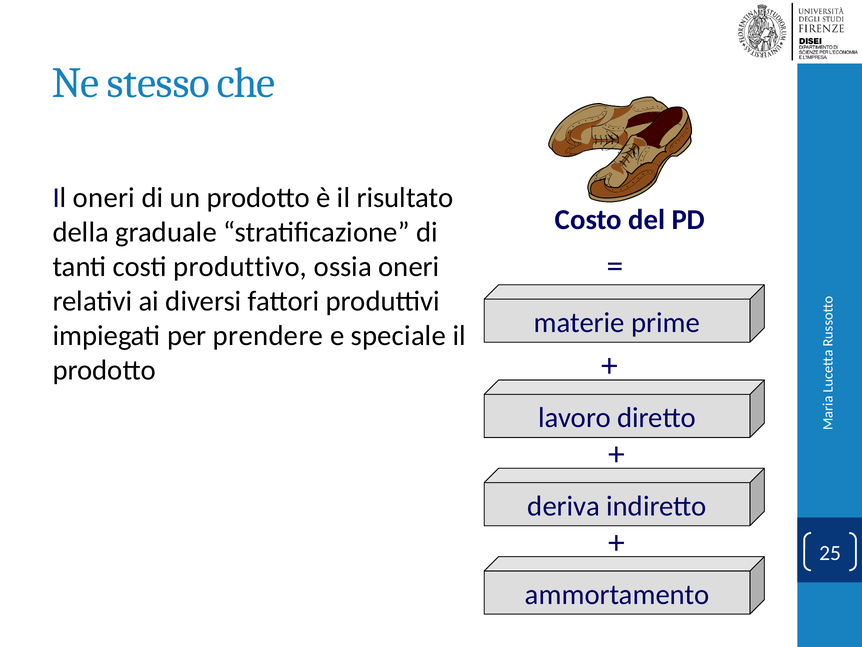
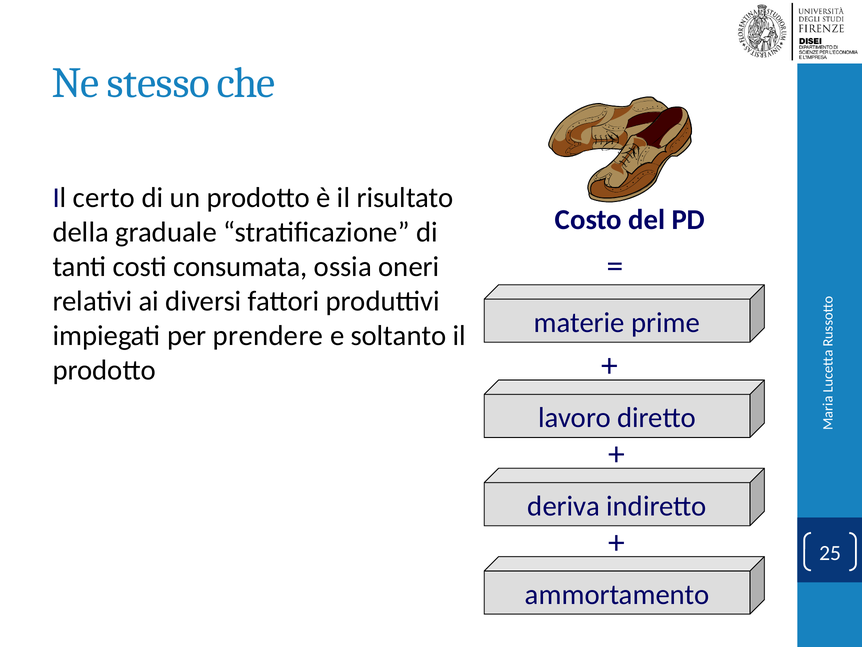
Il oneri: oneri -> certo
produttivo: produttivo -> consumata
speciale: speciale -> soltanto
